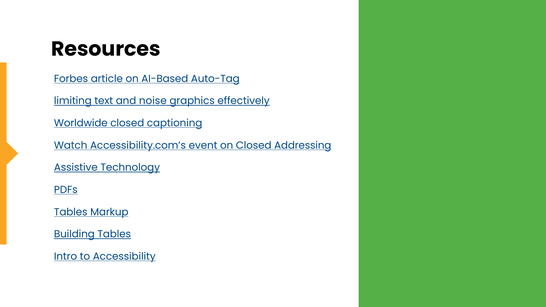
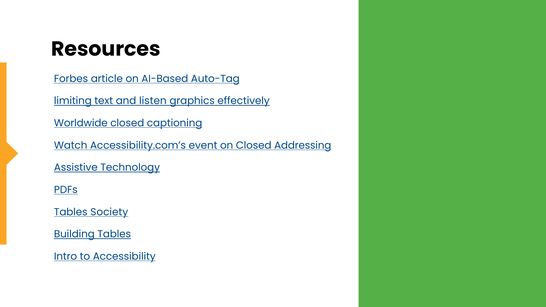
noise: noise -> listen
Markup: Markup -> Society
